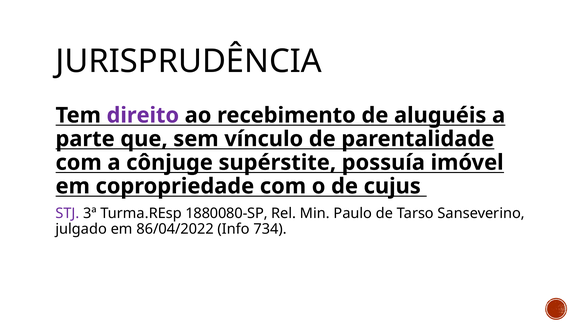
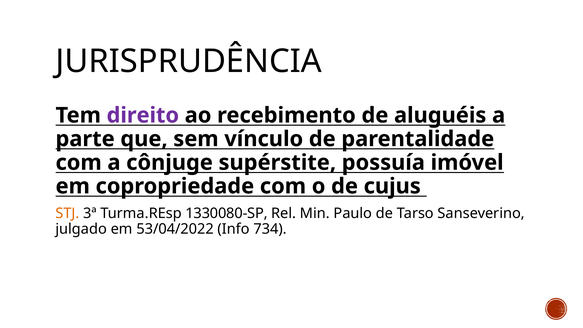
STJ colour: purple -> orange
1880080-SP: 1880080-SP -> 1330080-SP
86/04/2022: 86/04/2022 -> 53/04/2022
